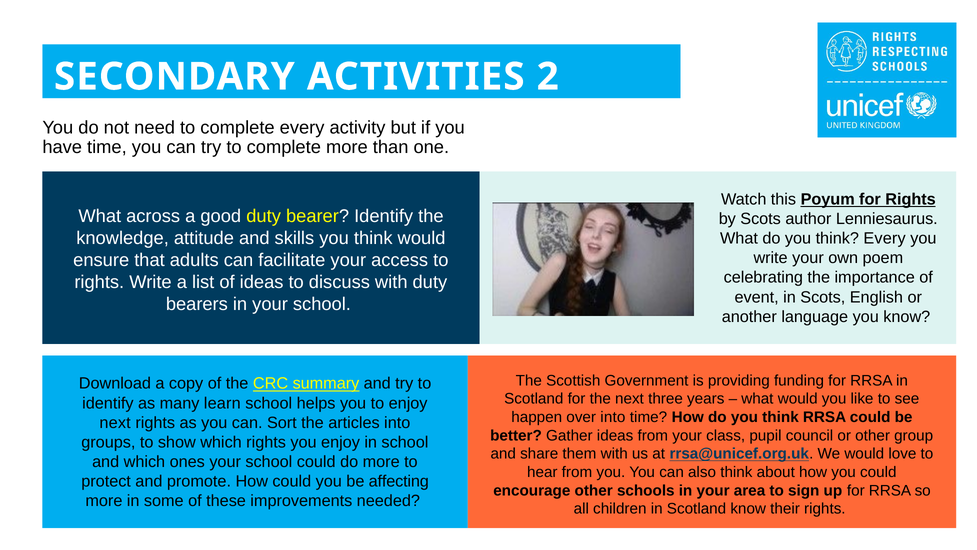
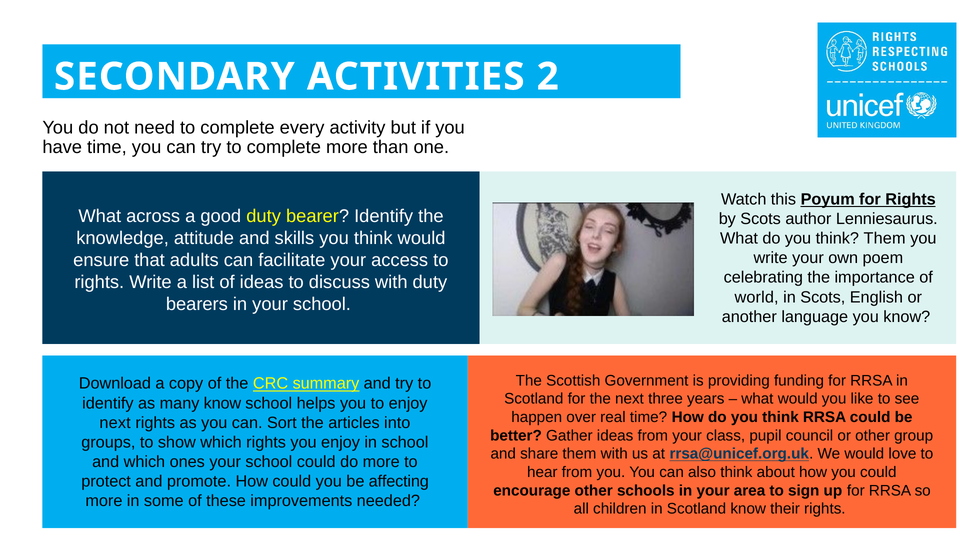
think Every: Every -> Them
event: event -> world
many learn: learn -> know
over into: into -> real
